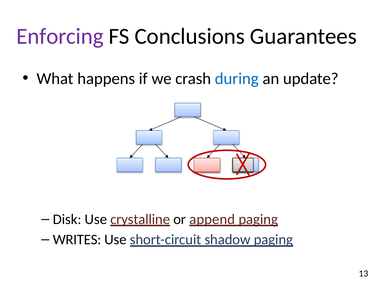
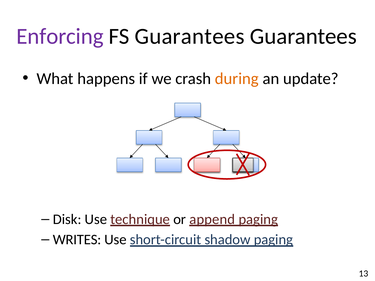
FS Conclusions: Conclusions -> Guarantees
during colour: blue -> orange
crystalline: crystalline -> technique
